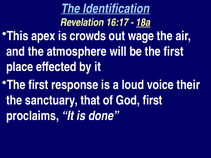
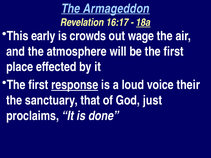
Identification: Identification -> Armageddon
apex: apex -> early
response underline: none -> present
God first: first -> just
